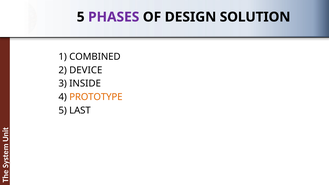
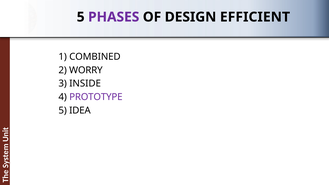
SOLUTION: SOLUTION -> EFFICIENT
DEVICE: DEVICE -> WORRY
PROTOTYPE colour: orange -> purple
LAST: LAST -> IDEA
